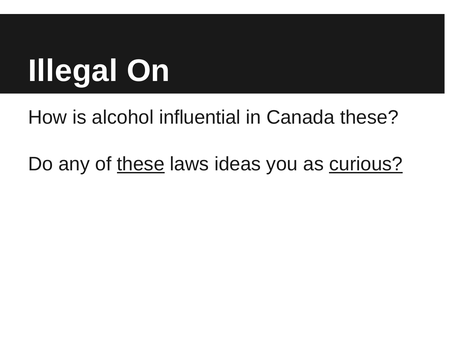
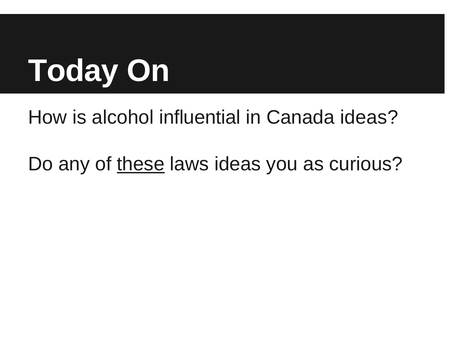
Illegal: Illegal -> Today
Canada these: these -> ideas
curious underline: present -> none
